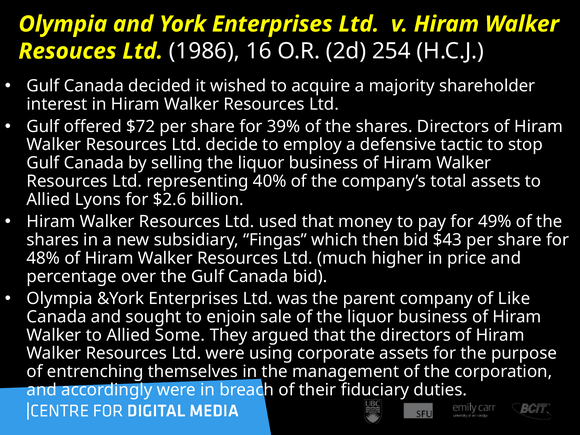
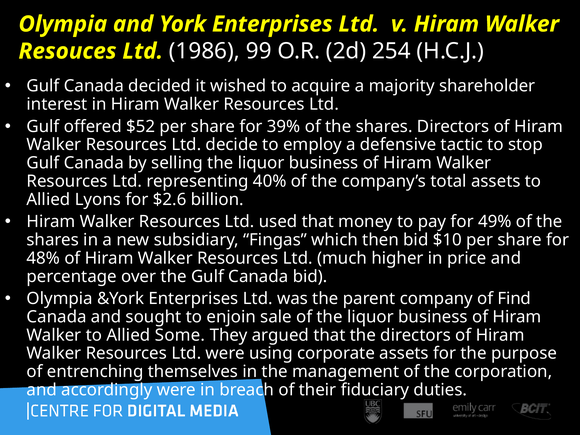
16: 16 -> 99
$72: $72 -> $52
$43: $43 -> $10
Like: Like -> Find
